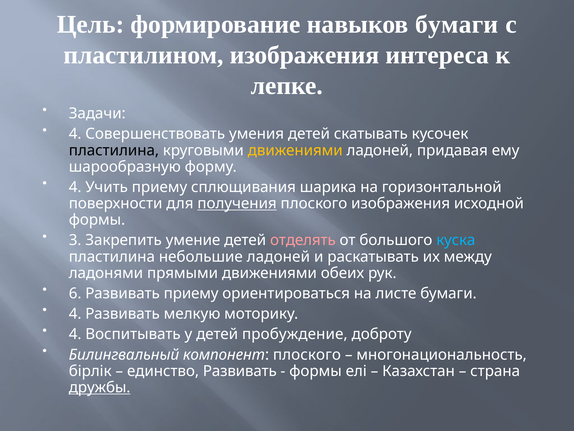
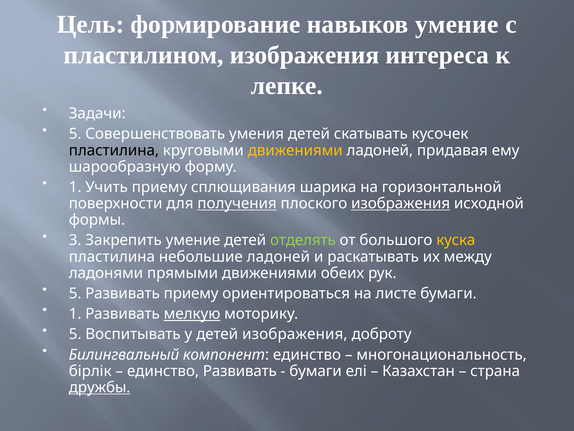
навыков бумаги: бумаги -> умение
4 at (75, 134): 4 -> 5
4 at (75, 187): 4 -> 1
изображения at (401, 203) underline: none -> present
отделять colour: pink -> light green
куска colour: light blue -> yellow
6 at (75, 293): 6 -> 5
4 at (75, 314): 4 -> 1
мелкую underline: none -> present
4 at (75, 334): 4 -> 5
детей пробуждение: пробуждение -> изображения
компонент плоского: плоского -> единство
формы at (316, 371): формы -> бумаги
